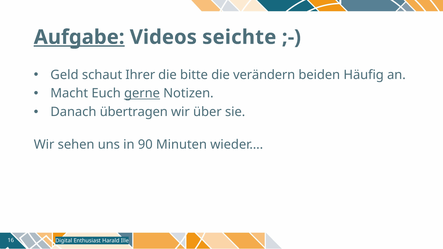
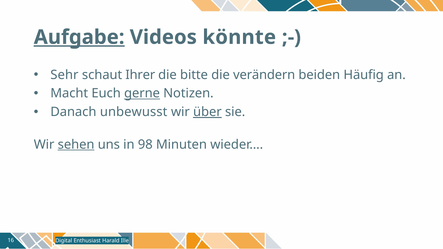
seichte: seichte -> könnte
Geld: Geld -> Sehr
übertragen: übertragen -> unbewusst
über underline: none -> present
sehen underline: none -> present
90: 90 -> 98
